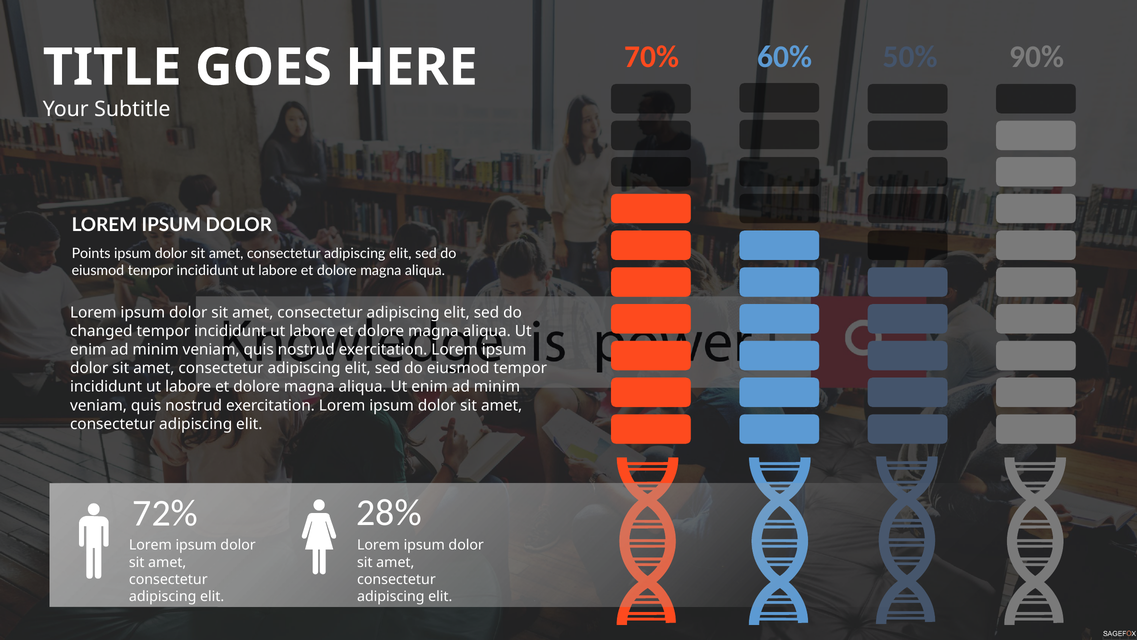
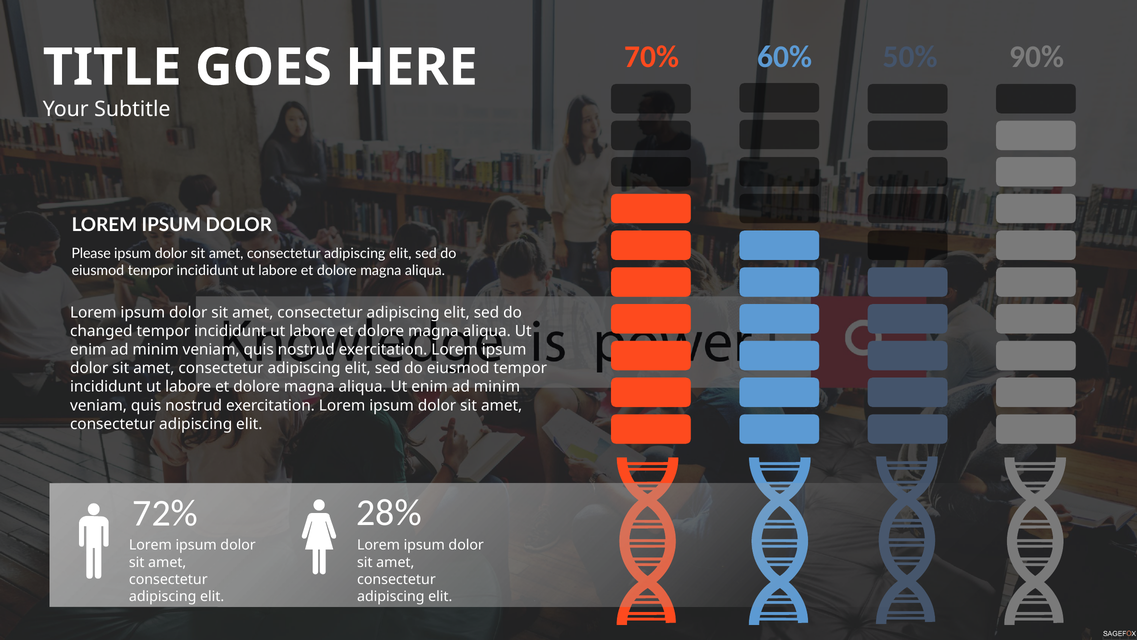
Points: Points -> Please
